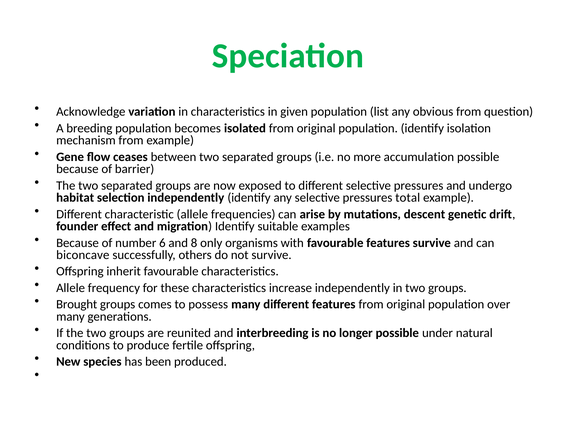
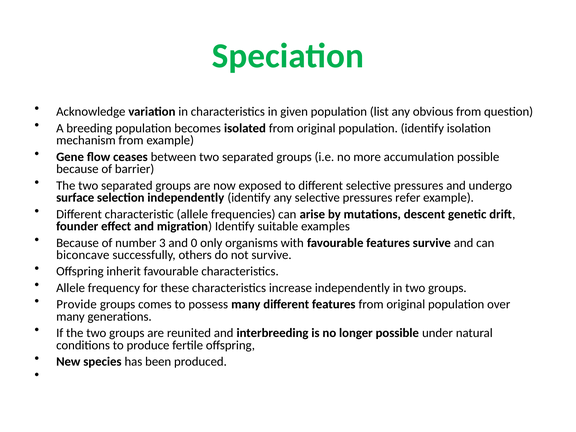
habitat: habitat -> surface
total: total -> refer
6: 6 -> 3
8: 8 -> 0
Brought: Brought -> Provide
